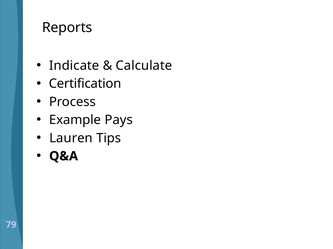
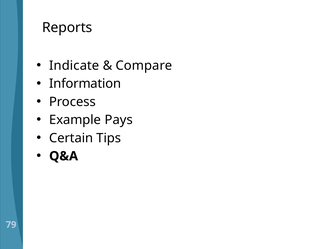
Calculate: Calculate -> Compare
Certification: Certification -> Information
Lauren: Lauren -> Certain
